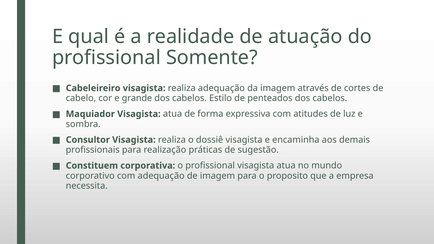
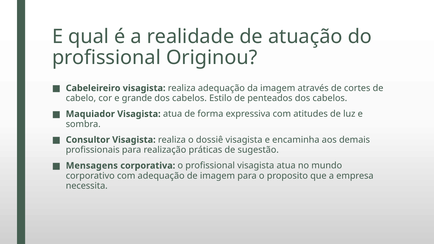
Somente: Somente -> Originou
Constituem: Constituem -> Mensagens
